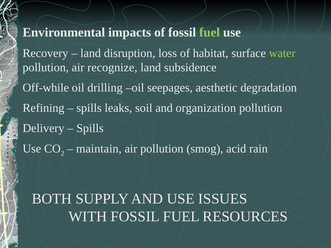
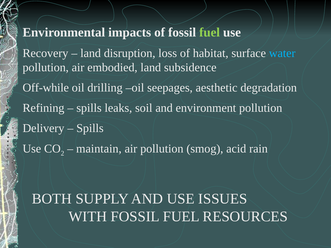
water colour: light green -> light blue
recognize: recognize -> embodied
organization: organization -> environment
